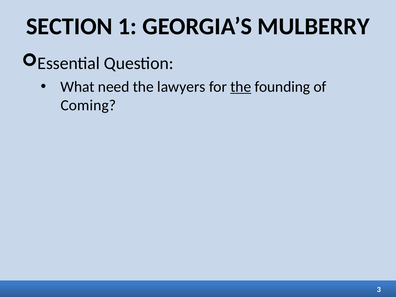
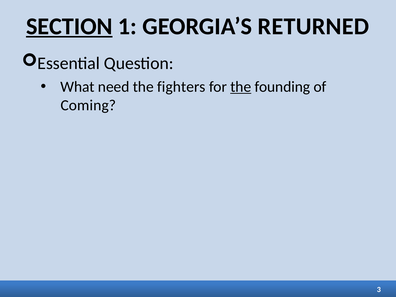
SECTION underline: none -> present
MULBERRY: MULBERRY -> RETURNED
lawyers: lawyers -> fighters
